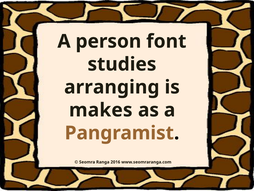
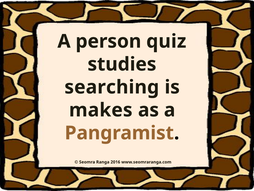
font: font -> quiz
arranging: arranging -> searching
